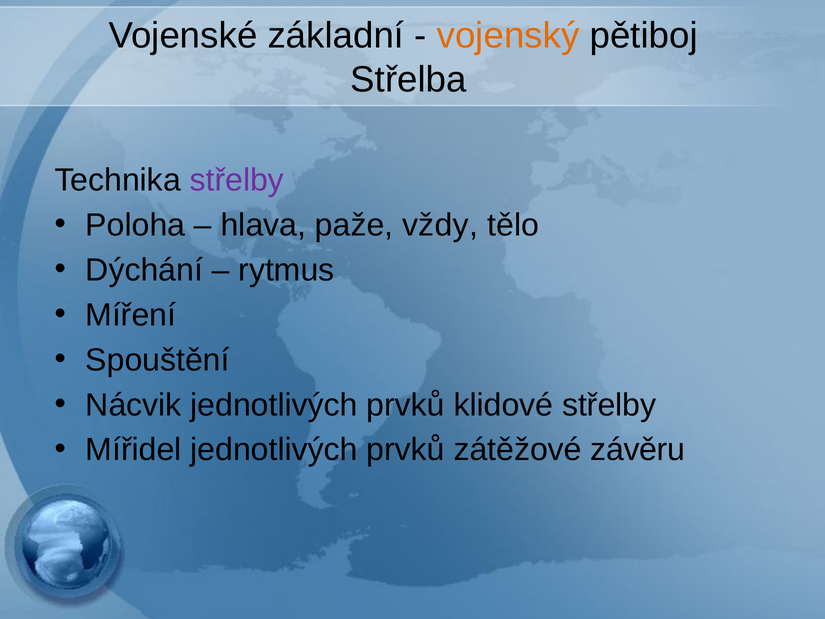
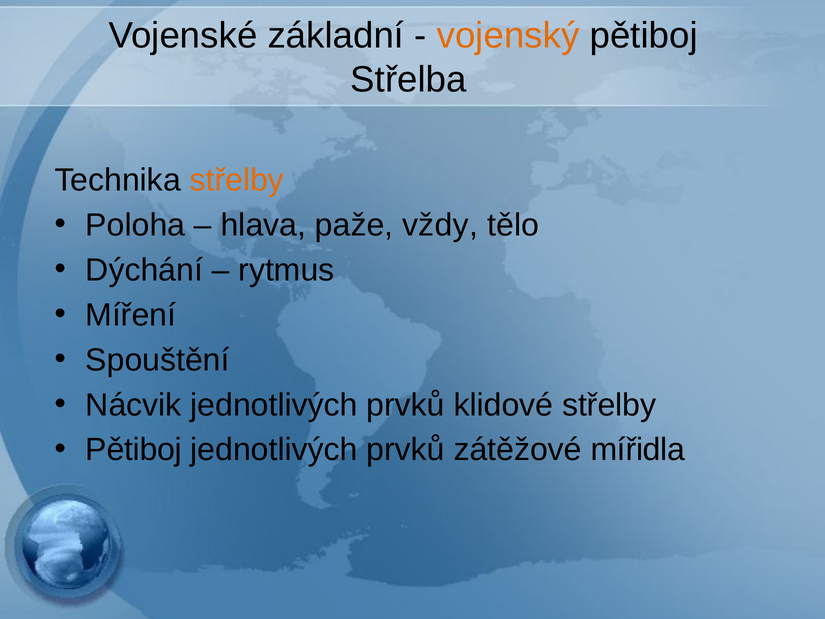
střelby at (237, 180) colour: purple -> orange
Mířidel at (133, 450): Mířidel -> Pětiboj
závěru: závěru -> mířidla
